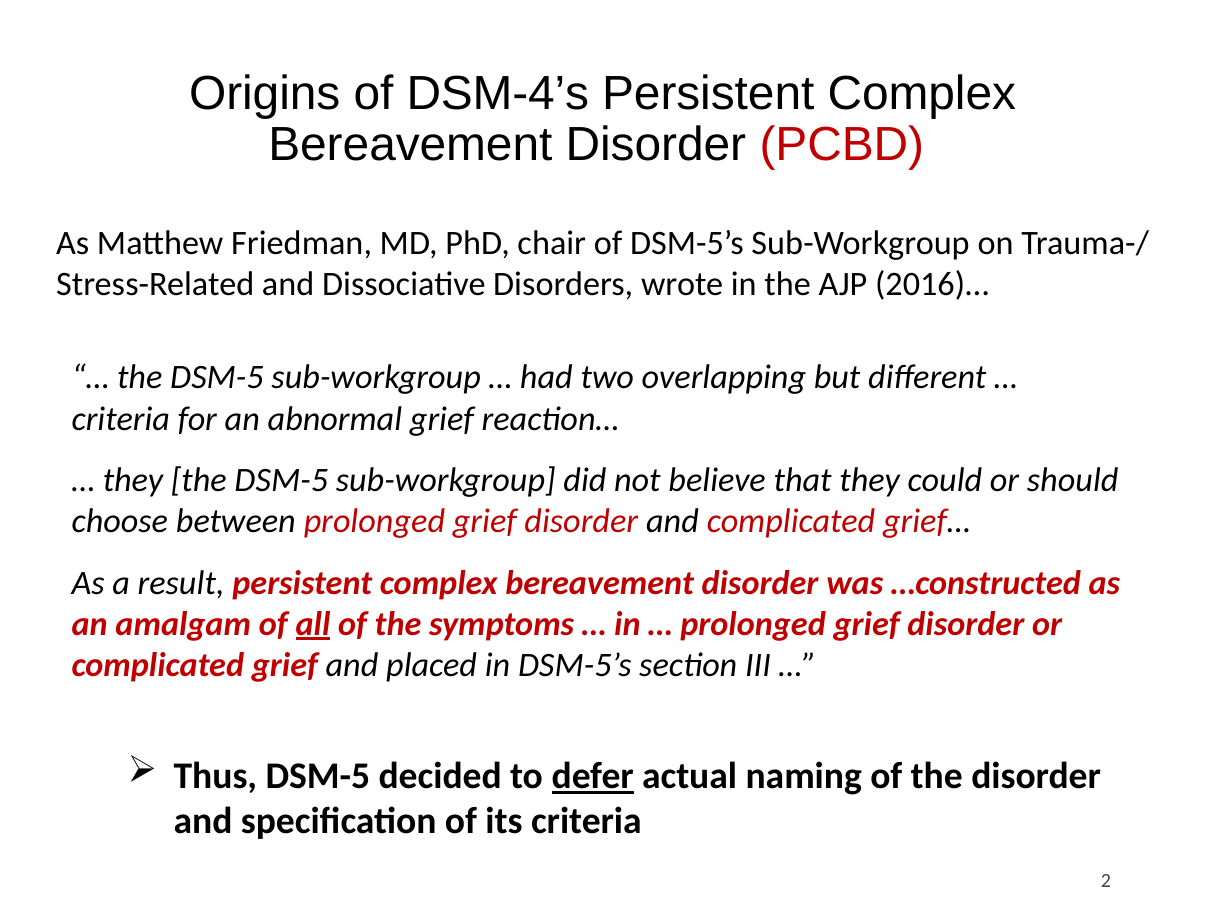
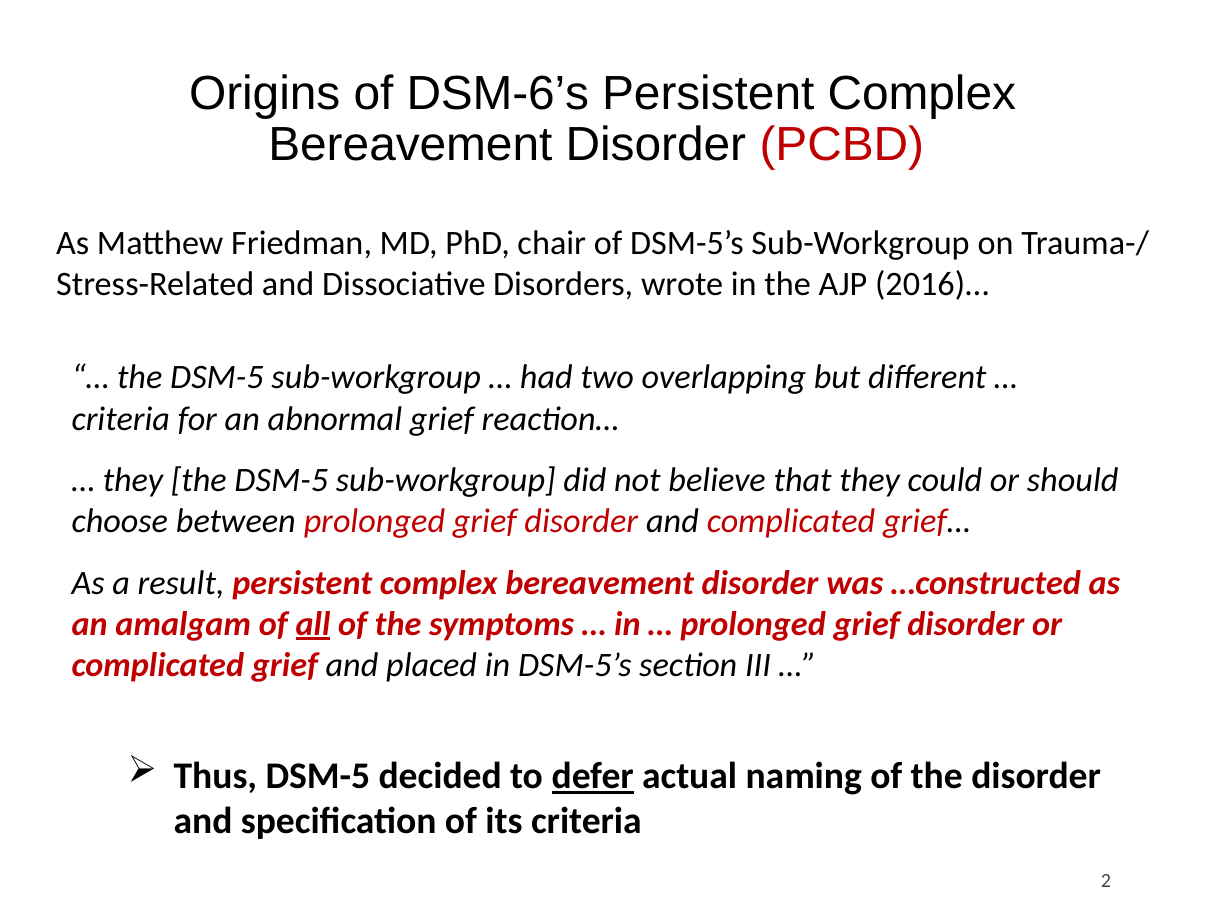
DSM-4’s: DSM-4’s -> DSM-6’s
